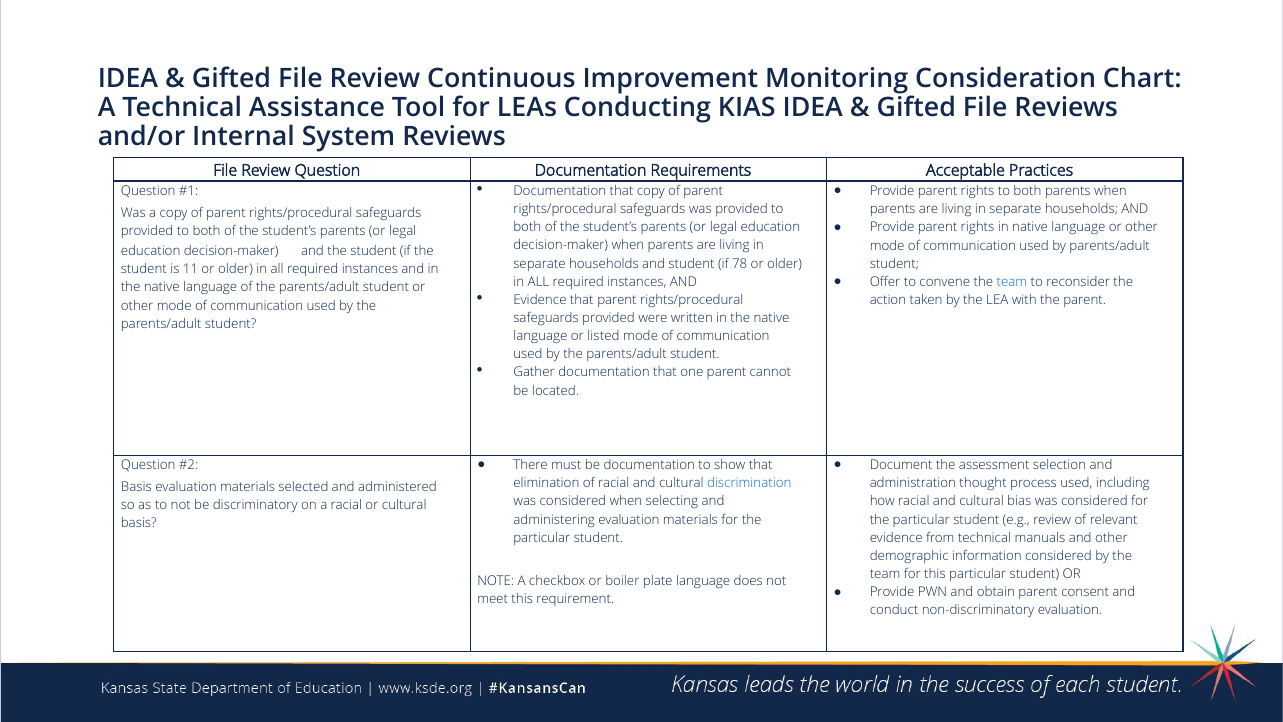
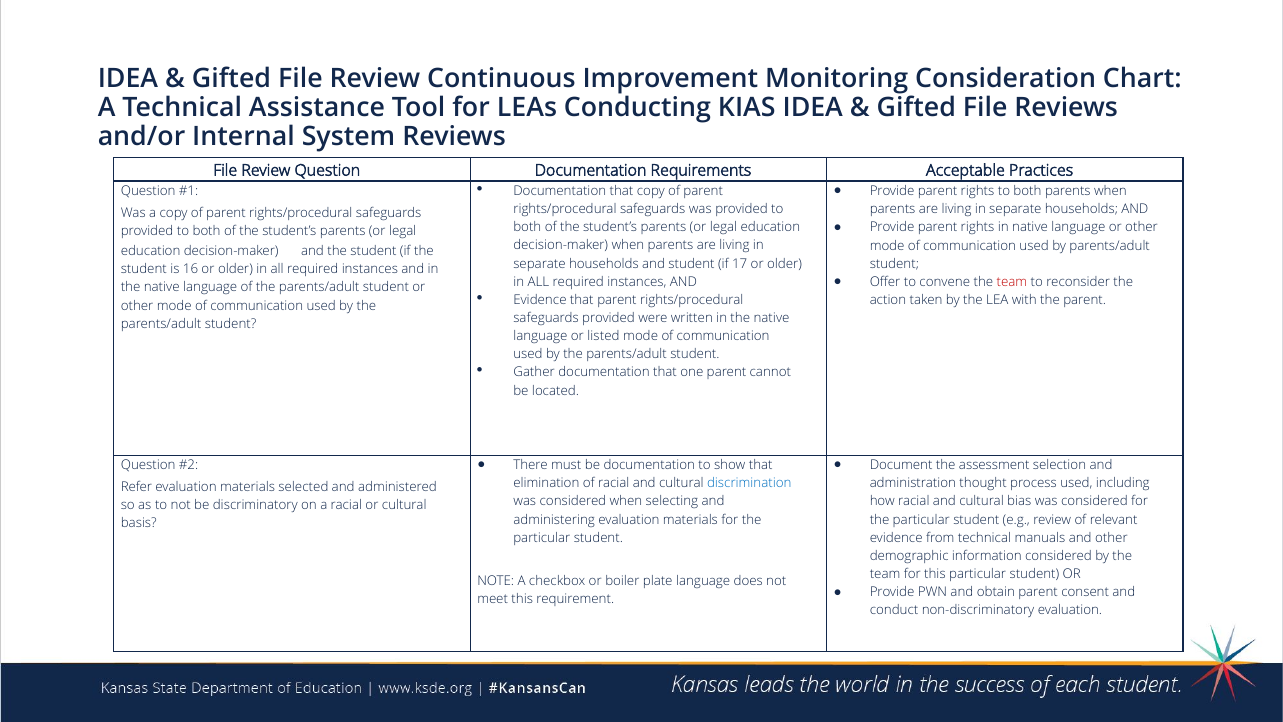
78: 78 -> 17
11: 11 -> 16
team at (1012, 282) colour: blue -> red
Basis at (136, 487): Basis -> Refer
